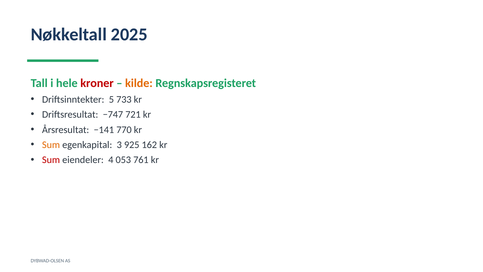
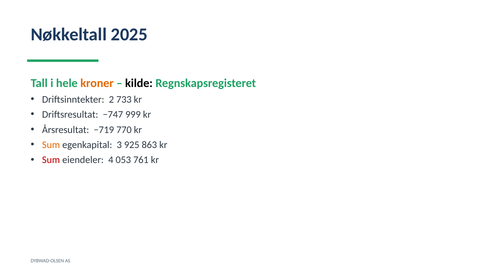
kroner colour: red -> orange
kilde colour: orange -> black
5: 5 -> 2
721: 721 -> 999
−141: −141 -> −719
162: 162 -> 863
